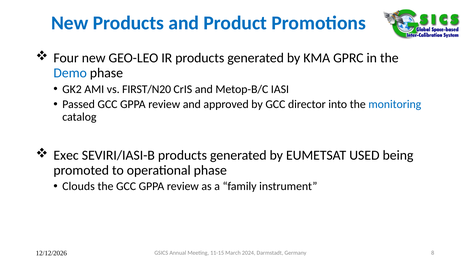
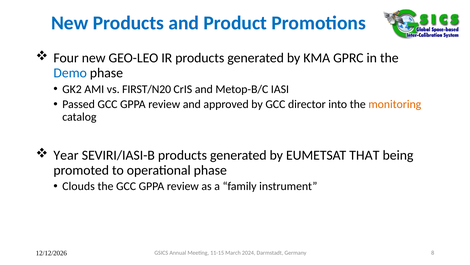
monitoring colour: blue -> orange
Exec: Exec -> Year
USED: USED -> THAT
